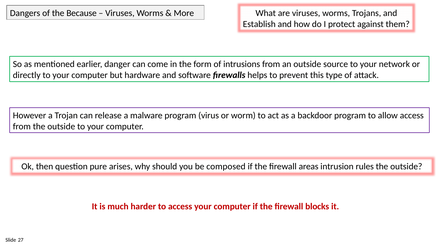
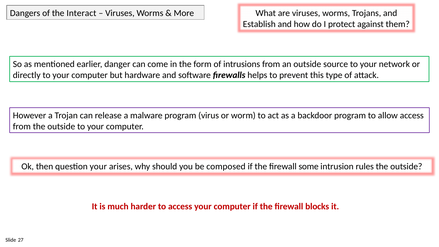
Because: Because -> Interact
question pure: pure -> your
areas: areas -> some
